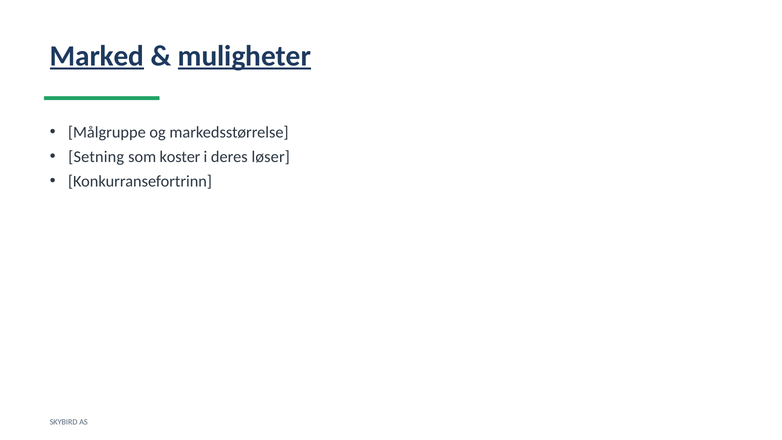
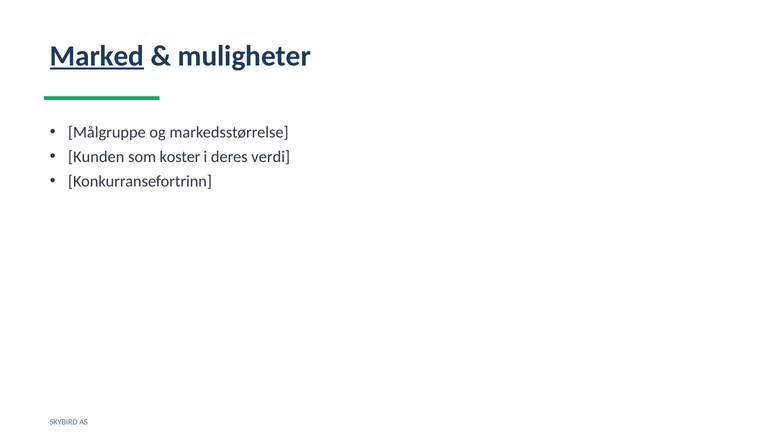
muligheter underline: present -> none
Setning: Setning -> Kunden
løser: løser -> verdi
